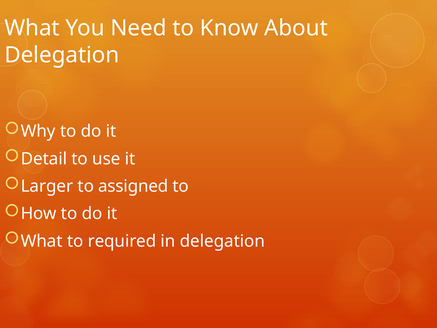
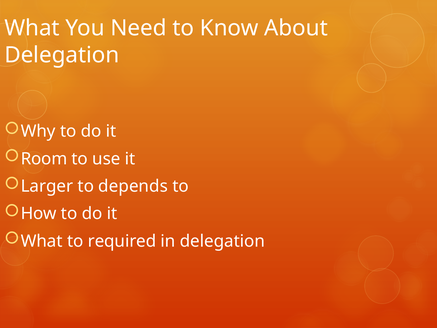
Detail: Detail -> Room
assigned: assigned -> depends
